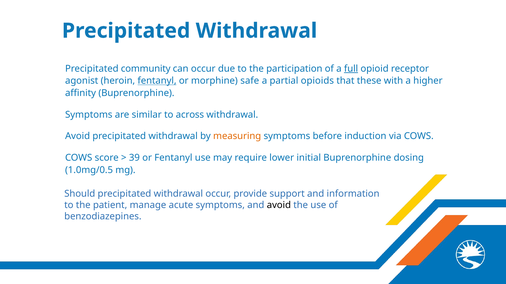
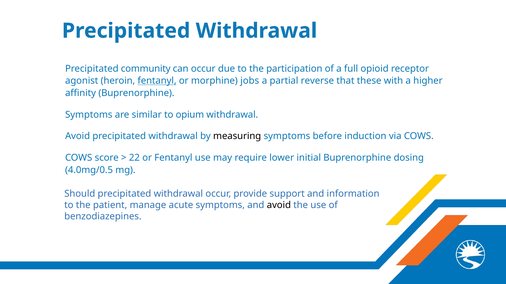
full underline: present -> none
safe: safe -> jobs
opioids: opioids -> reverse
across: across -> opium
measuring colour: orange -> black
39: 39 -> 22
1.0mg/0.5: 1.0mg/0.5 -> 4.0mg/0.5
